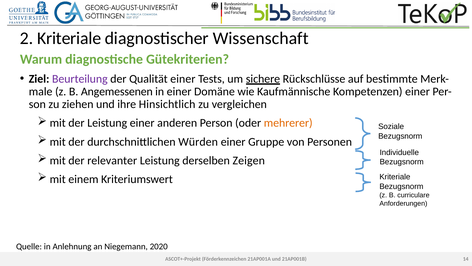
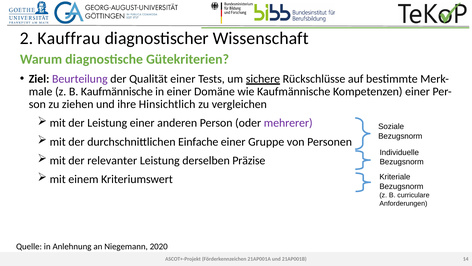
2 Kriteriale: Kriteriale -> Kauffrau
B Angemessenen: Angemessenen -> Kaufmännische
mehrerer colour: orange -> purple
Würden: Würden -> Einfache
Zeigen: Zeigen -> Präzise
